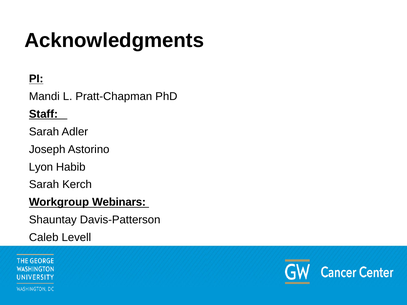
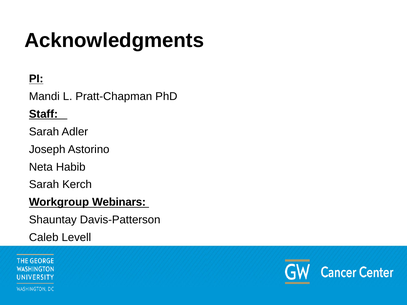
Lyon: Lyon -> Neta
